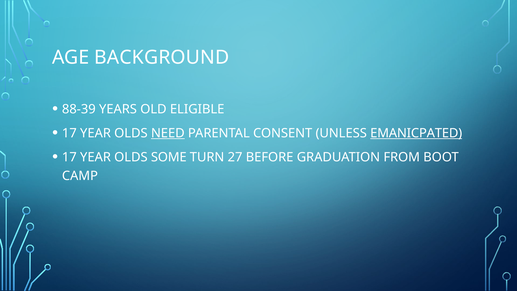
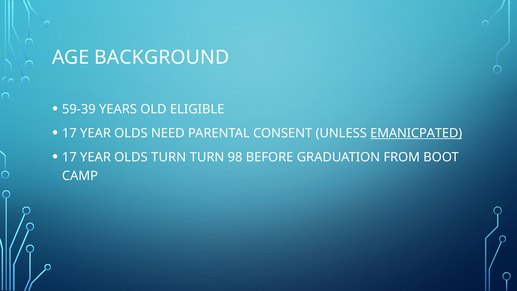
88-39: 88-39 -> 59-39
NEED underline: present -> none
OLDS SOME: SOME -> TURN
27: 27 -> 98
